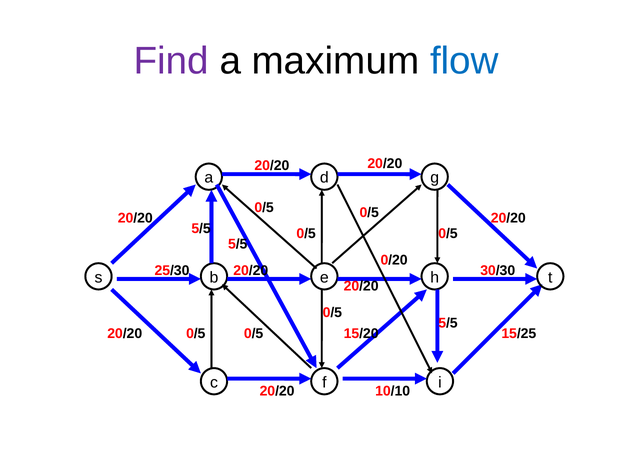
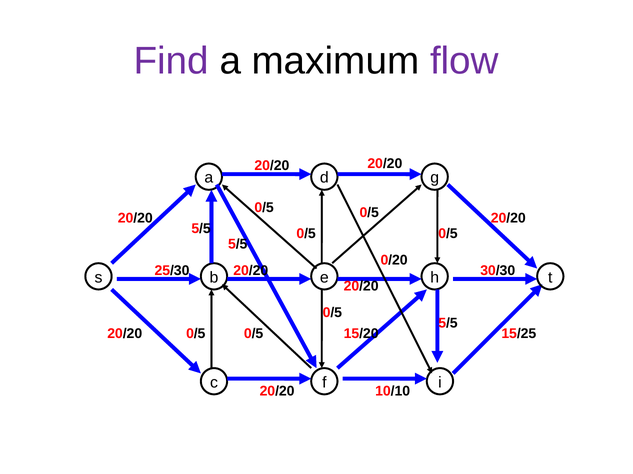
flow colour: blue -> purple
